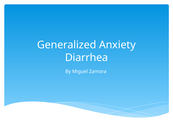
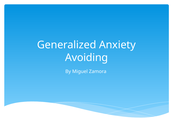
Diarrhea: Diarrhea -> Avoiding
